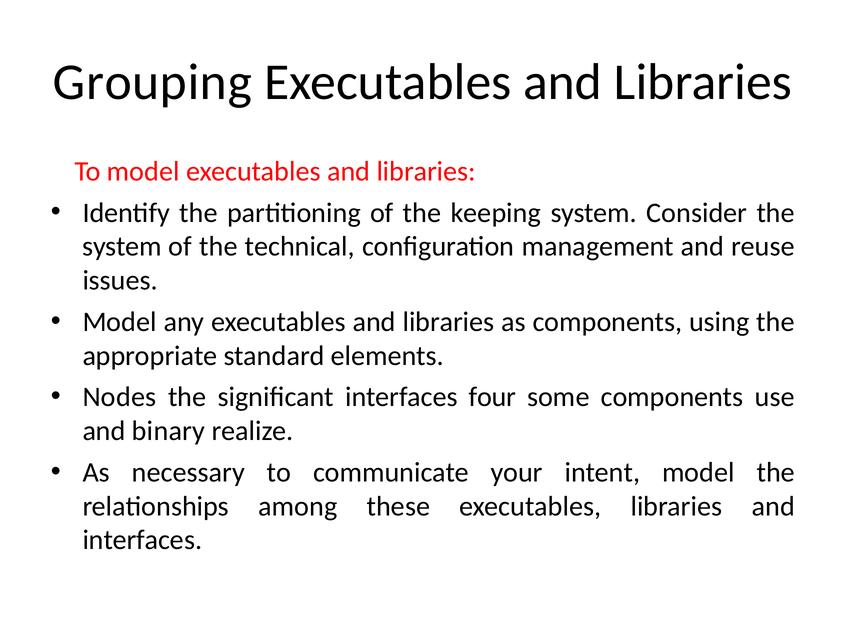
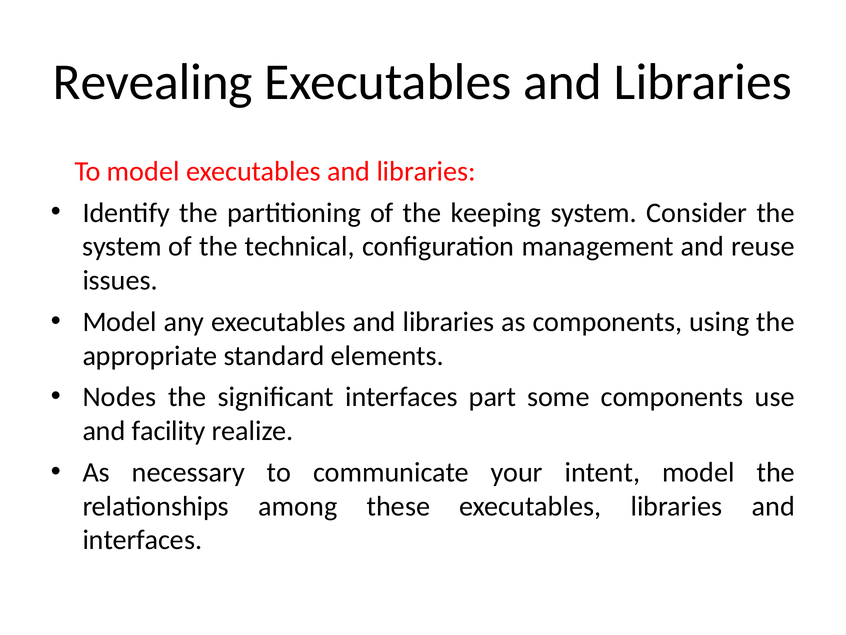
Grouping: Grouping -> Revealing
four: four -> part
binary: binary -> facility
